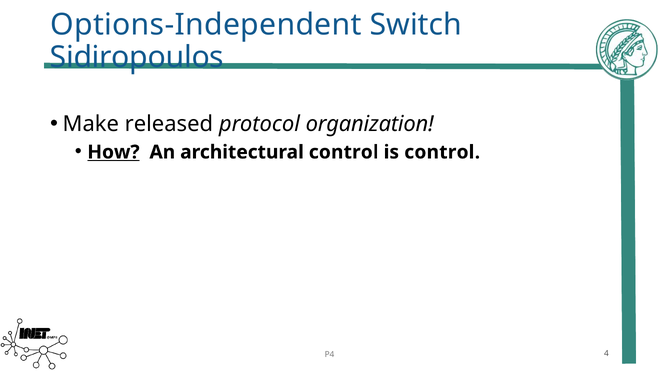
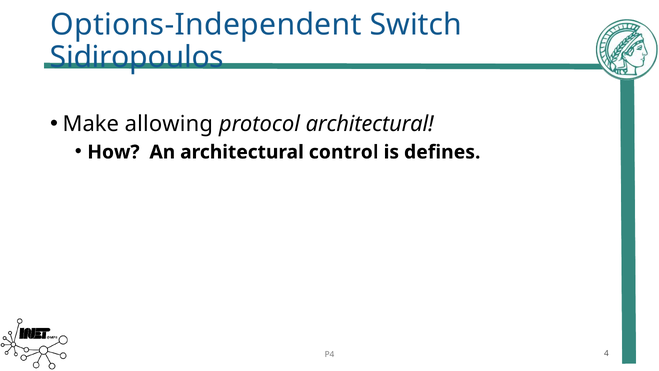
released: released -> allowing
protocol organization: organization -> architectural
How underline: present -> none
is control: control -> defines
